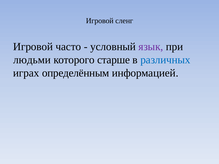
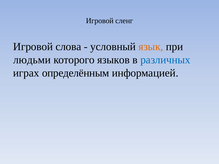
часто: часто -> слова
язык colour: purple -> orange
старше: старше -> языков
